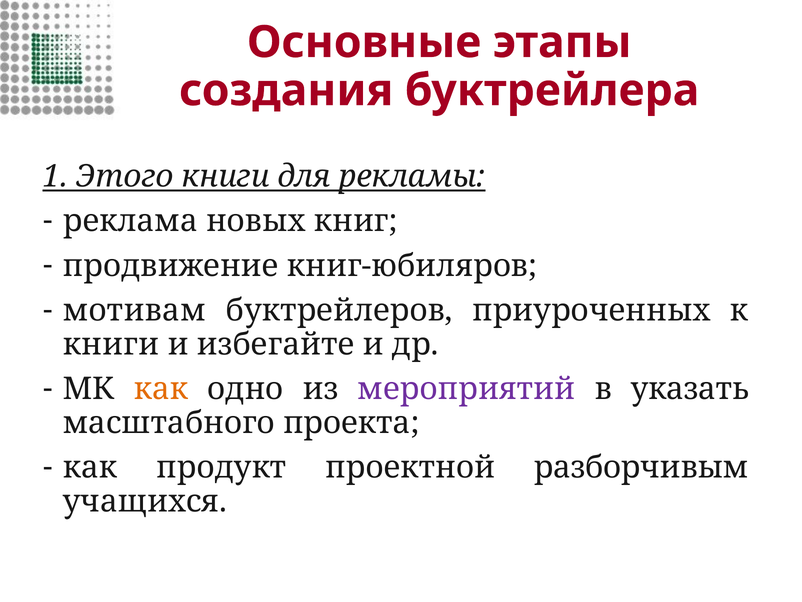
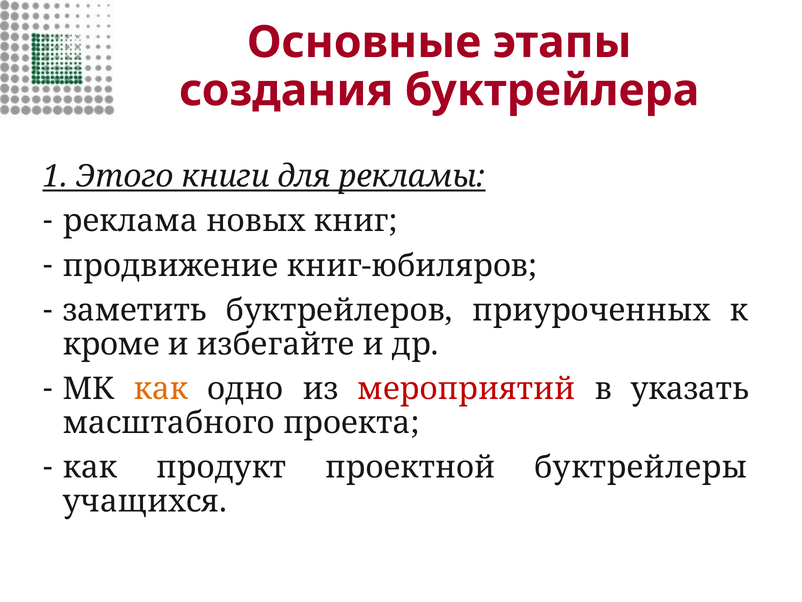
мотивам: мотивам -> заметить
книги at (111, 344): книги -> кроме
мероприятий colour: purple -> red
разборчивым: разборчивым -> буктрейлеры
